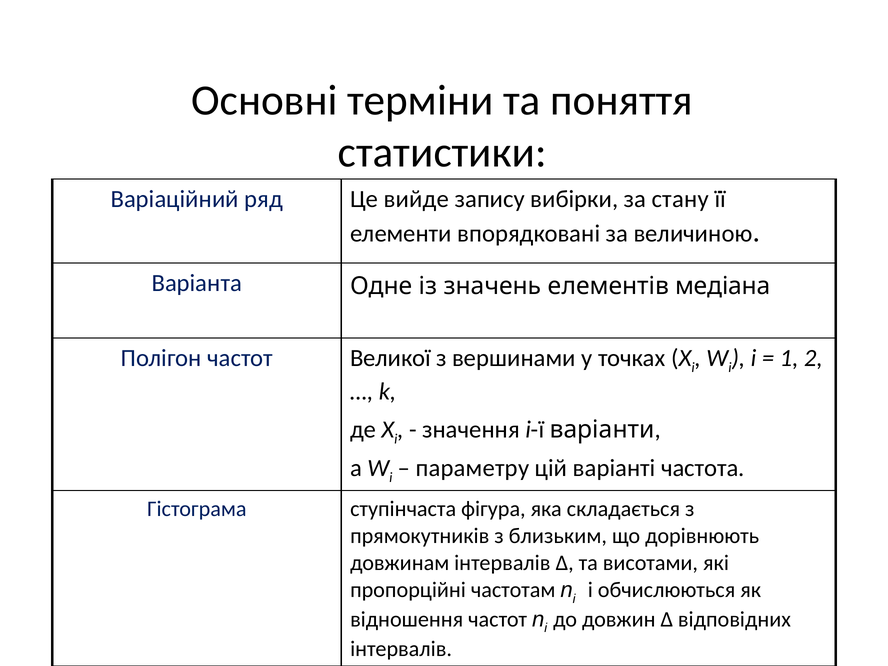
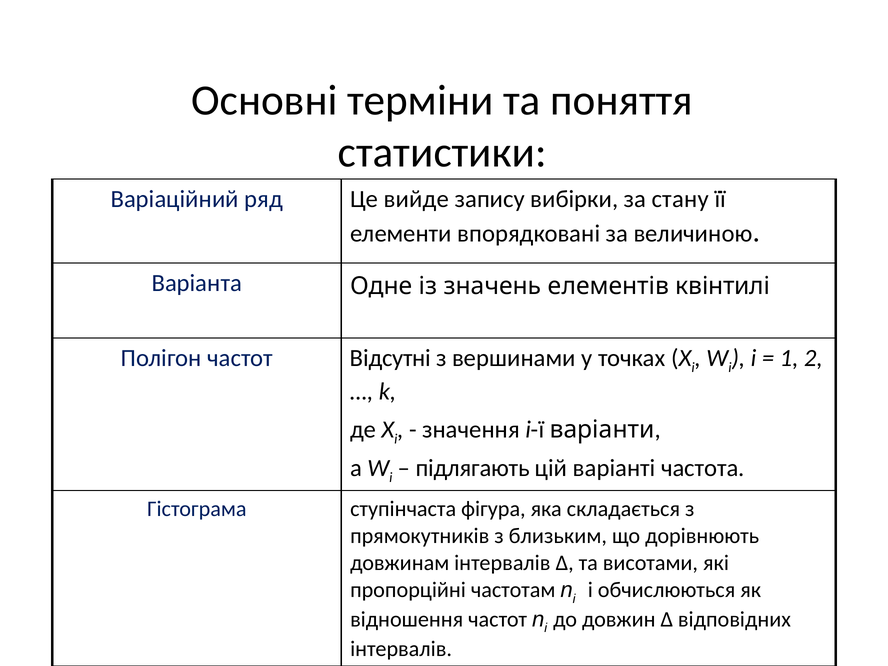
медіана: медіана -> квінтилі
Великої: Великої -> Відсутні
параметру: параметру -> підлягають
